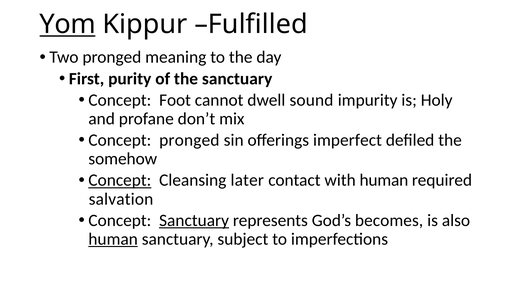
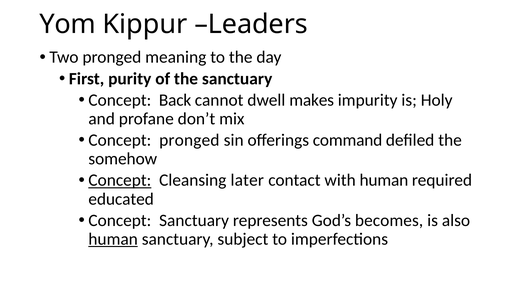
Yom underline: present -> none
Fulfilled: Fulfilled -> Leaders
Foot: Foot -> Back
sound: sound -> makes
imperfect: imperfect -> command
salvation: salvation -> educated
Sanctuary at (194, 221) underline: present -> none
